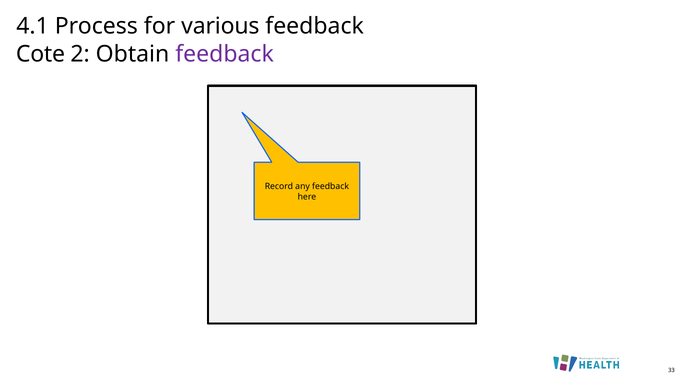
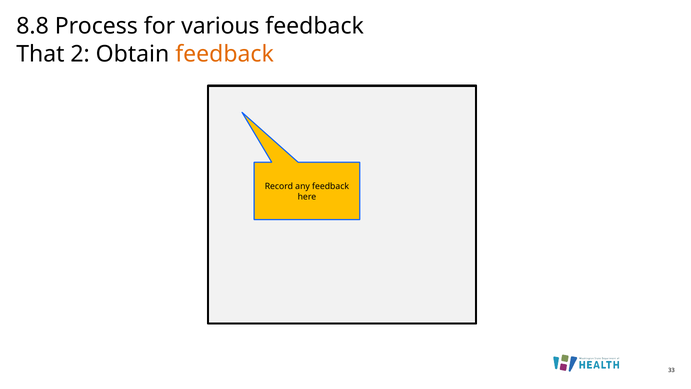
4.1: 4.1 -> 8.8
Cote: Cote -> That
feedback at (225, 54) colour: purple -> orange
